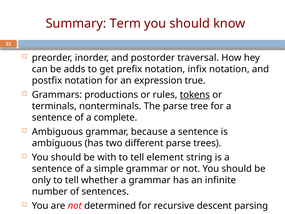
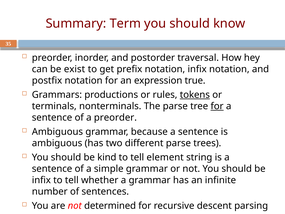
adds: adds -> exist
for at (217, 106) underline: none -> present
a complete: complete -> preorder
with: with -> kind
only at (41, 180): only -> infix
